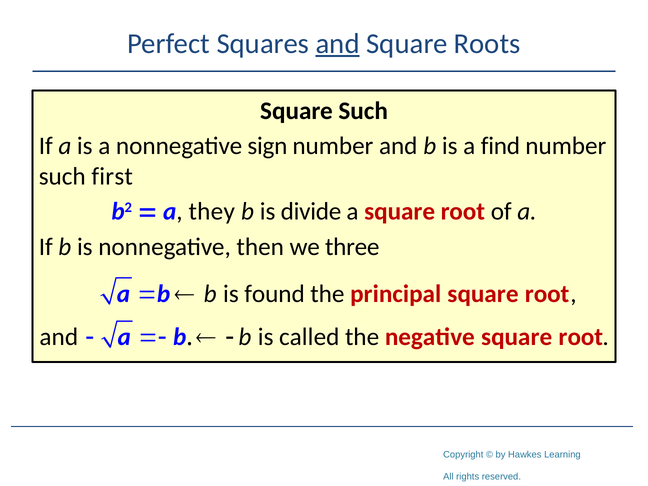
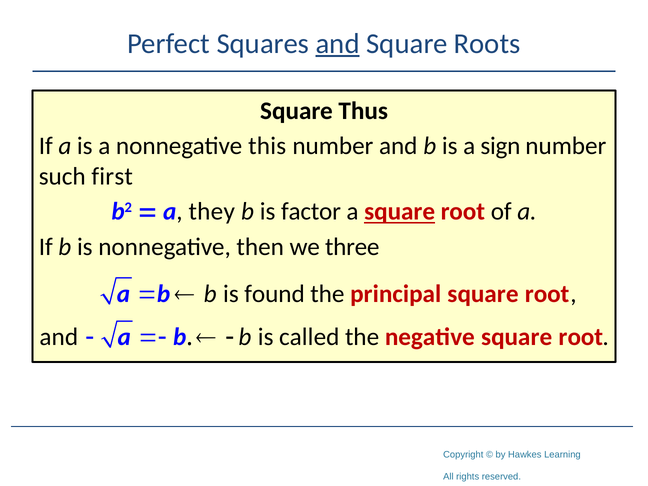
Square Such: Such -> Thus
sign: sign -> this
find: find -> sign
divide: divide -> factor
square at (400, 212) underline: none -> present
